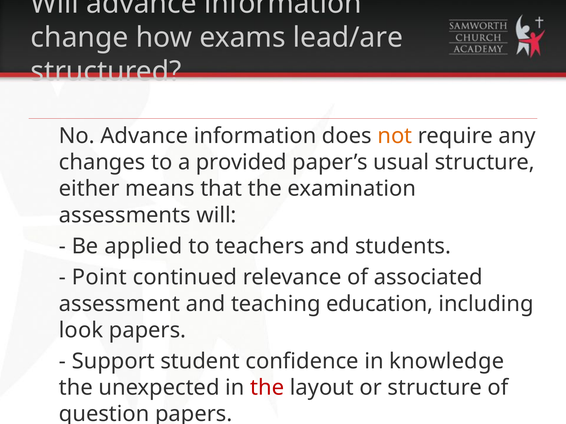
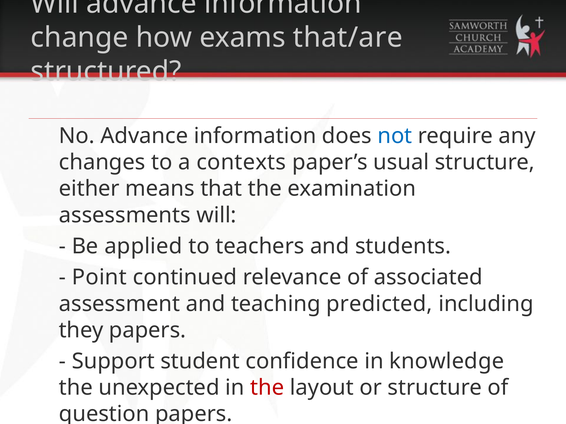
lead/are: lead/are -> that/are
not colour: orange -> blue
provided: provided -> contexts
education: education -> predicted
look: look -> they
